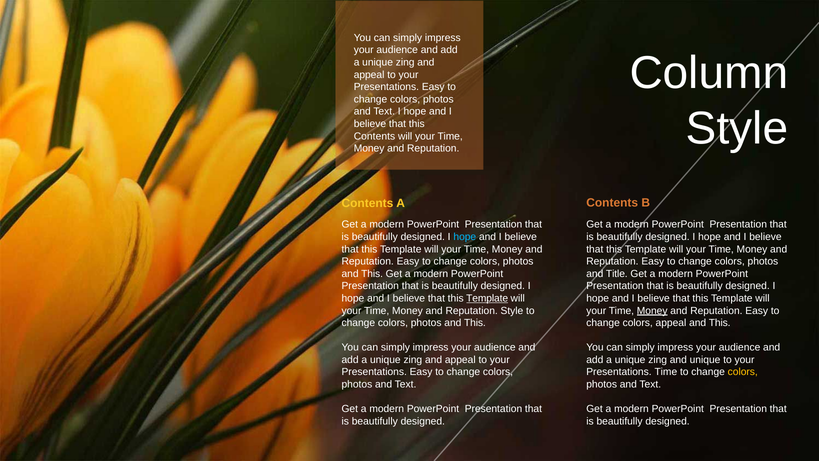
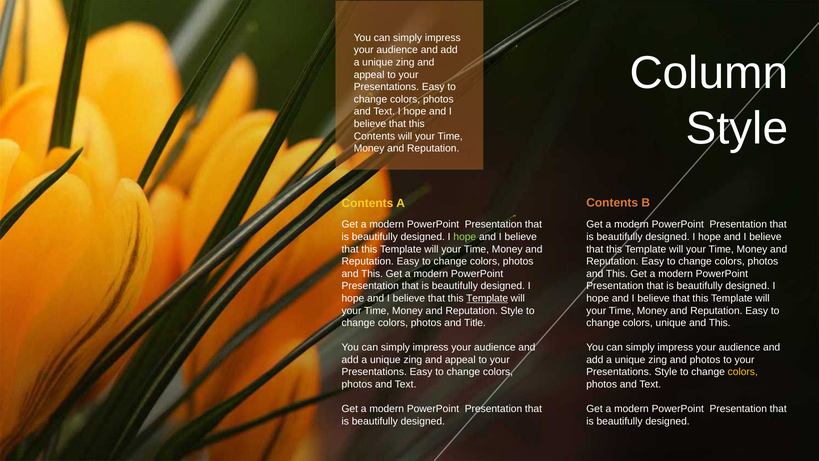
hope at (465, 237) colour: light blue -> light green
Title at (617, 274): Title -> This
Money at (652, 310) underline: present -> none
This at (475, 323): This -> Title
colors appeal: appeal -> unique
and unique: unique -> photos
Presentations Time: Time -> Style
